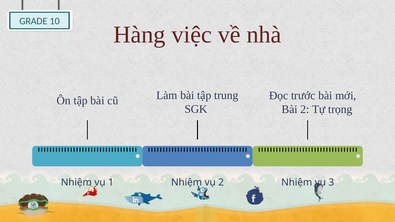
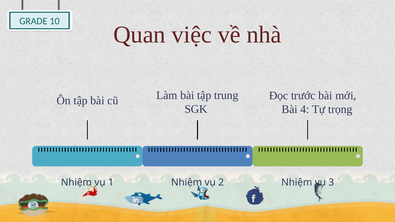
Hàng: Hàng -> Quan
Bài 2: 2 -> 4
